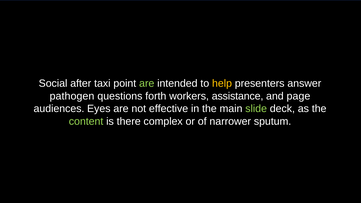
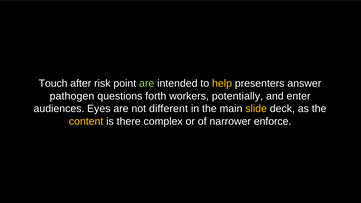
Social: Social -> Touch
taxi: taxi -> risk
assistance: assistance -> potentially
page: page -> enter
effective: effective -> different
slide colour: light green -> yellow
content colour: light green -> yellow
sputum: sputum -> enforce
